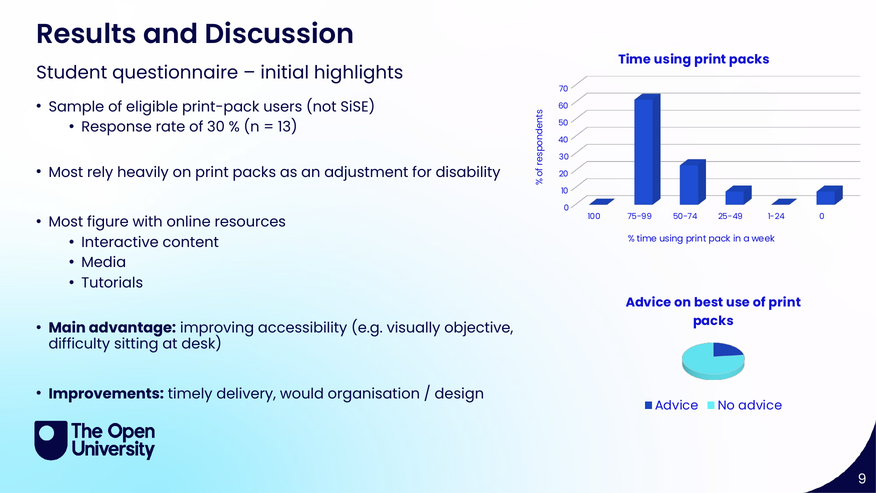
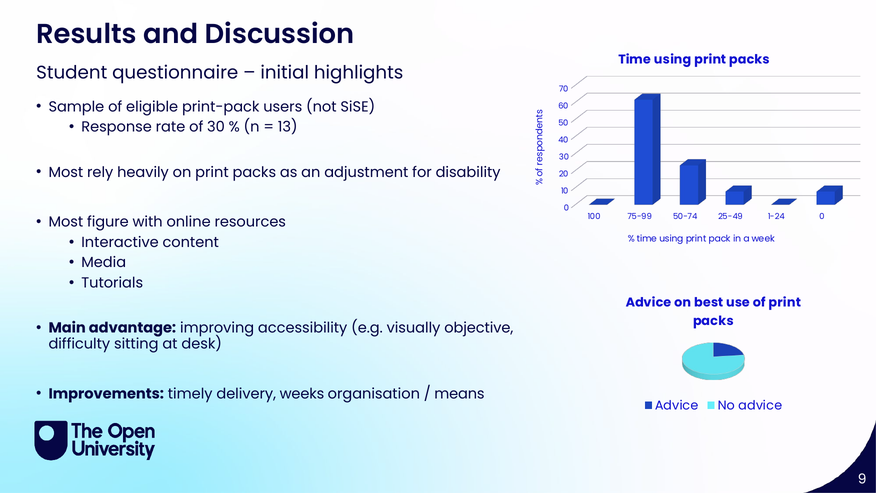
would: would -> weeks
design: design -> means
